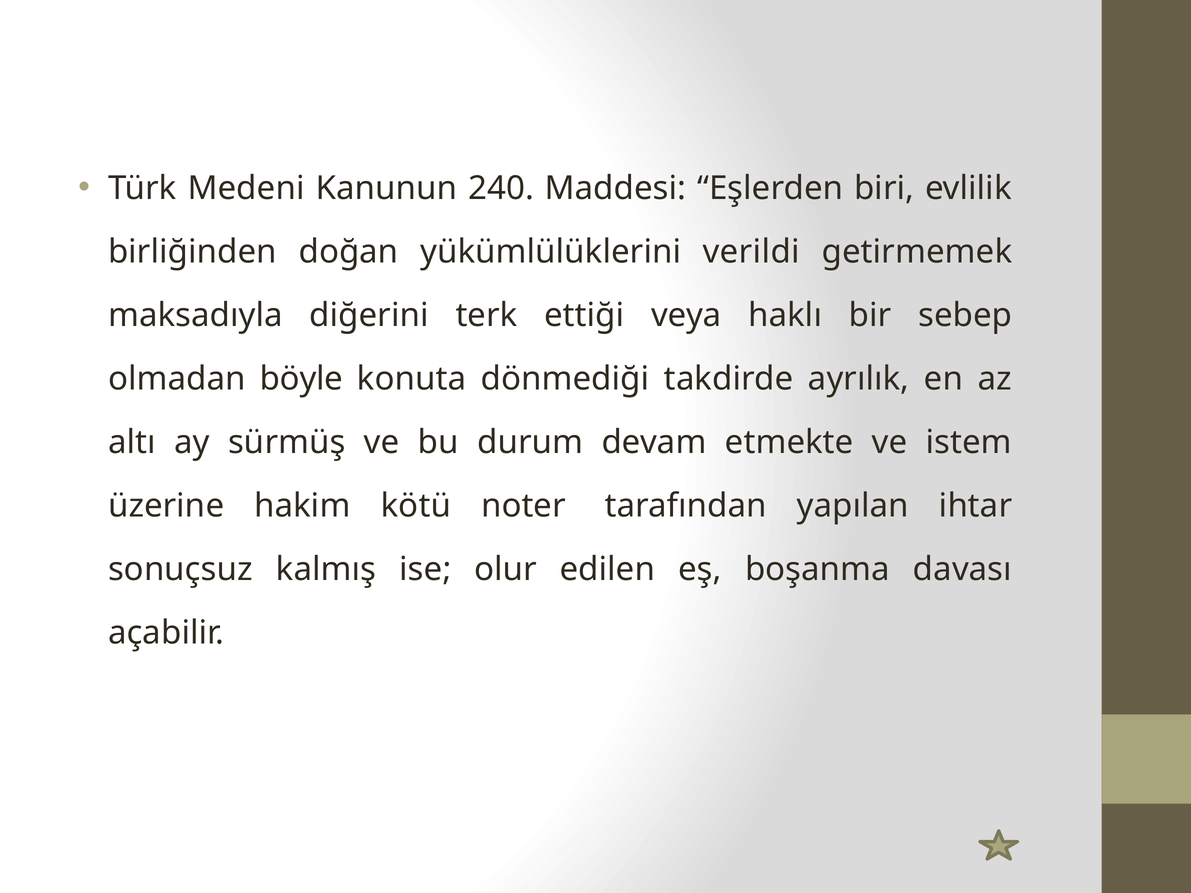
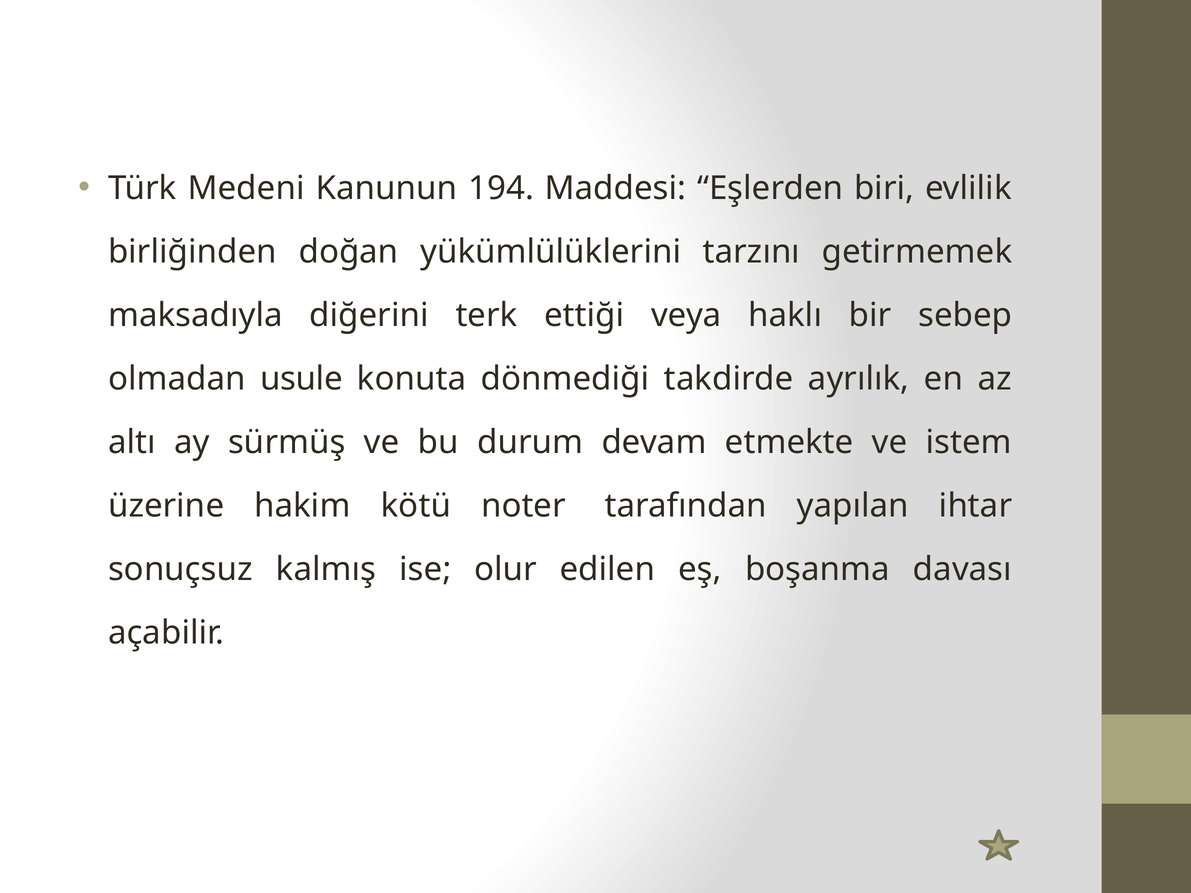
240: 240 -> 194
verildi: verildi -> tarzını
böyle: böyle -> usule
